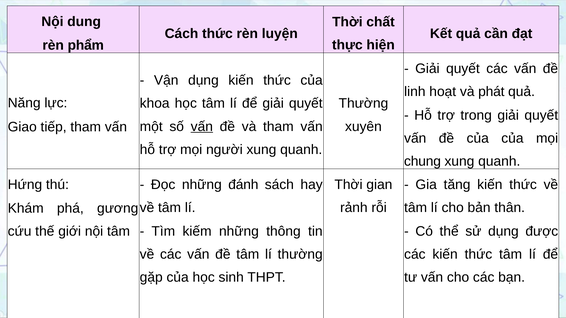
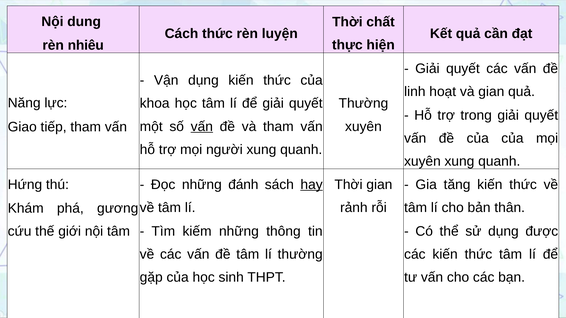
phẩm: phẩm -> nhiêu
và phát: phát -> gian
chung at (422, 162): chung -> xuyên
hay underline: none -> present
